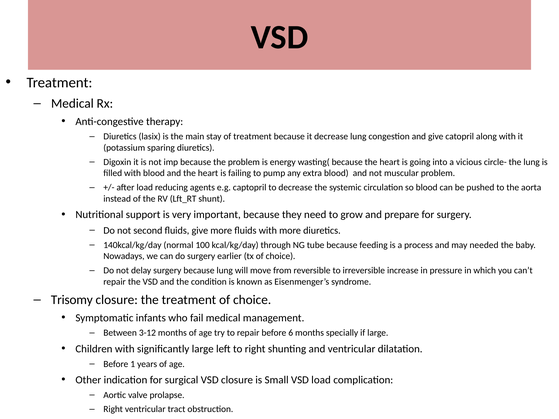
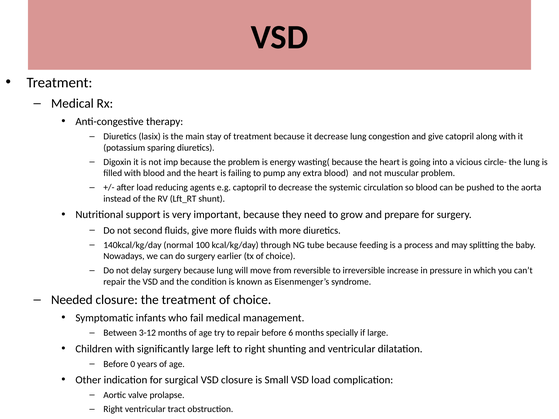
needed: needed -> splitting
Trisomy: Trisomy -> Needed
1: 1 -> 0
